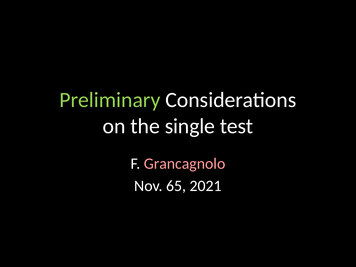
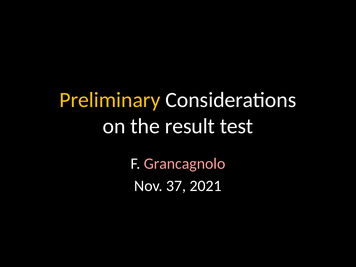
Preliminary colour: light green -> yellow
single: single -> result
65: 65 -> 37
